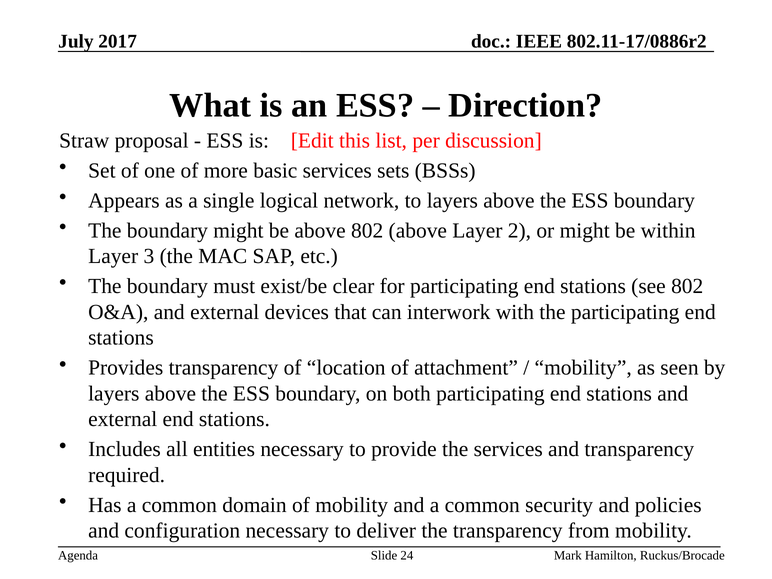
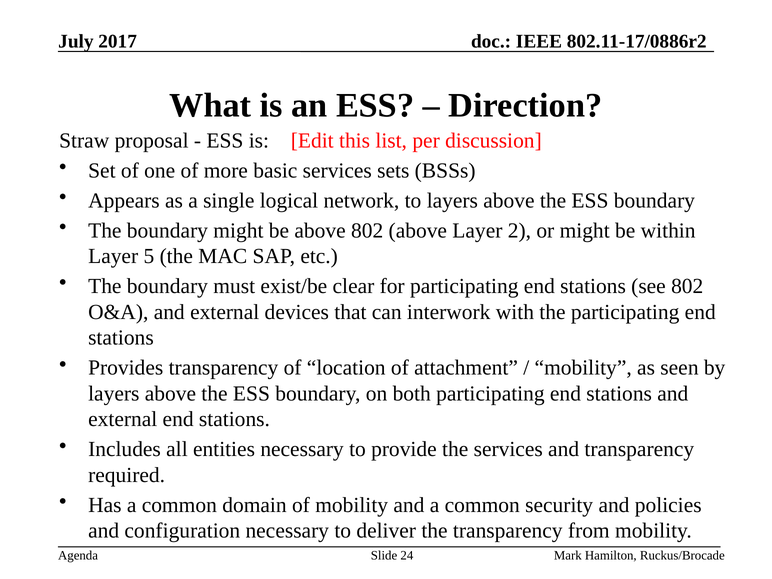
3: 3 -> 5
